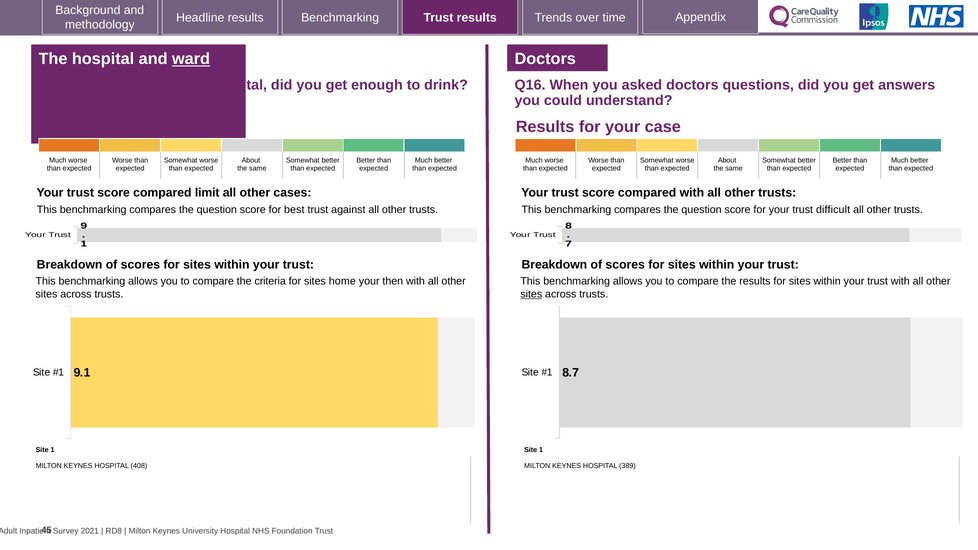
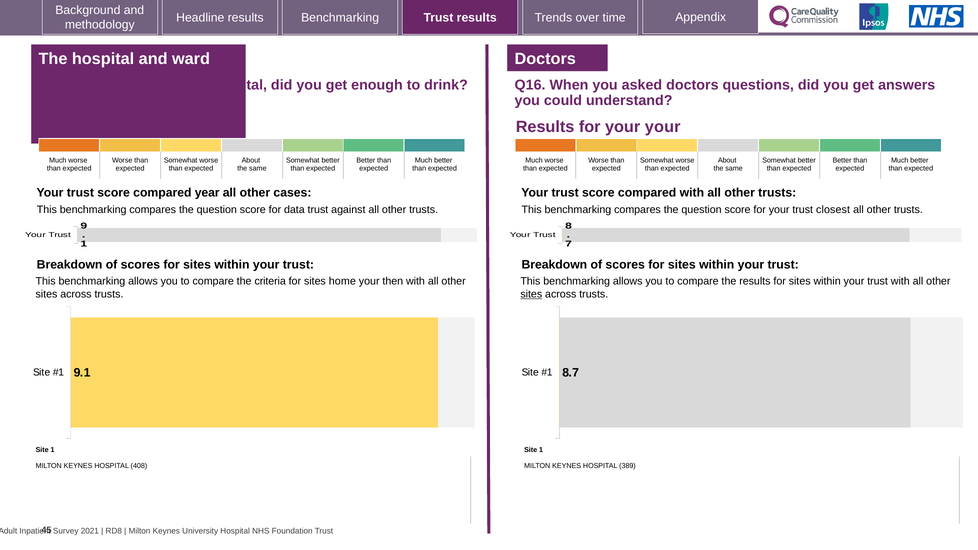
ward underline: present -> none
your case: case -> your
limit: limit -> year
best: best -> data
difficult: difficult -> closest
